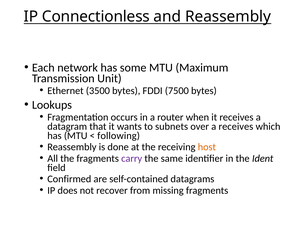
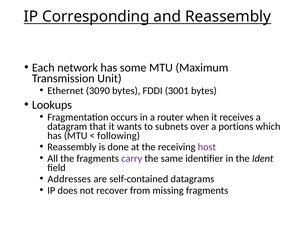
Connectionless: Connectionless -> Corresponding
3500: 3500 -> 3090
7500: 7500 -> 3001
a receives: receives -> portions
host colour: orange -> purple
Confirmed: Confirmed -> Addresses
